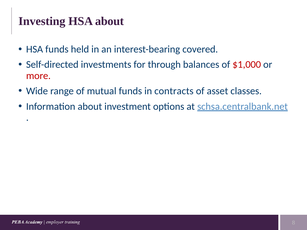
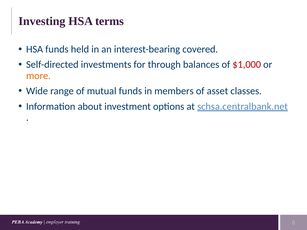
HSA about: about -> terms
more colour: red -> orange
contracts: contracts -> members
